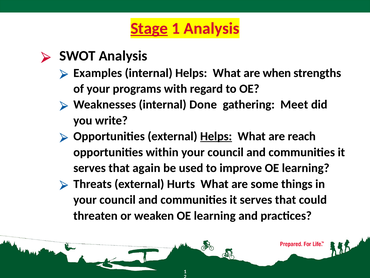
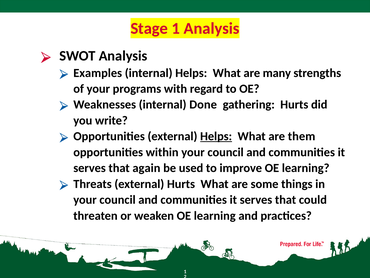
Stage underline: present -> none
when: when -> many
gathering Meet: Meet -> Hurts
reach: reach -> them
